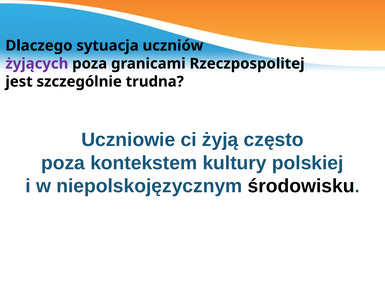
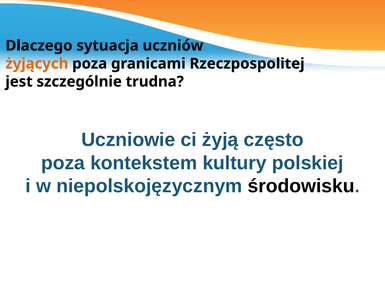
żyjących colour: purple -> orange
